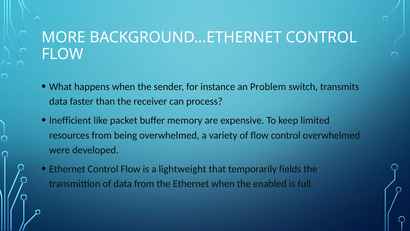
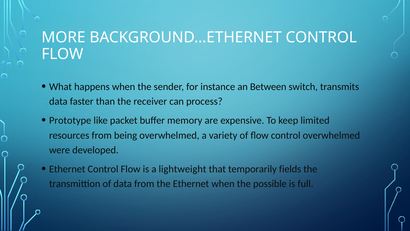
Problem: Problem -> Between
Inefficient: Inefficient -> Prototype
enabled: enabled -> possible
